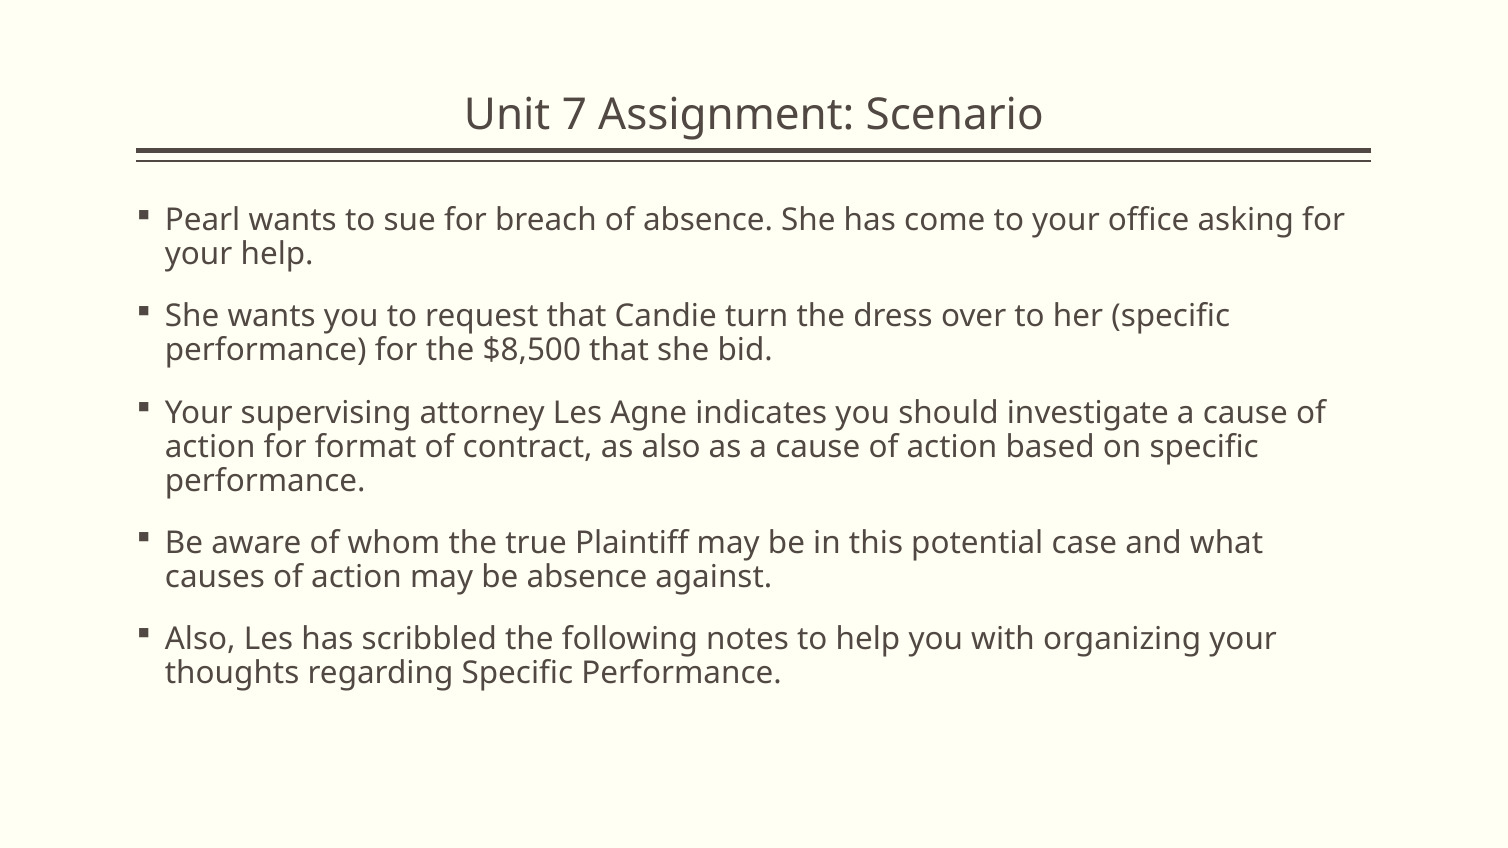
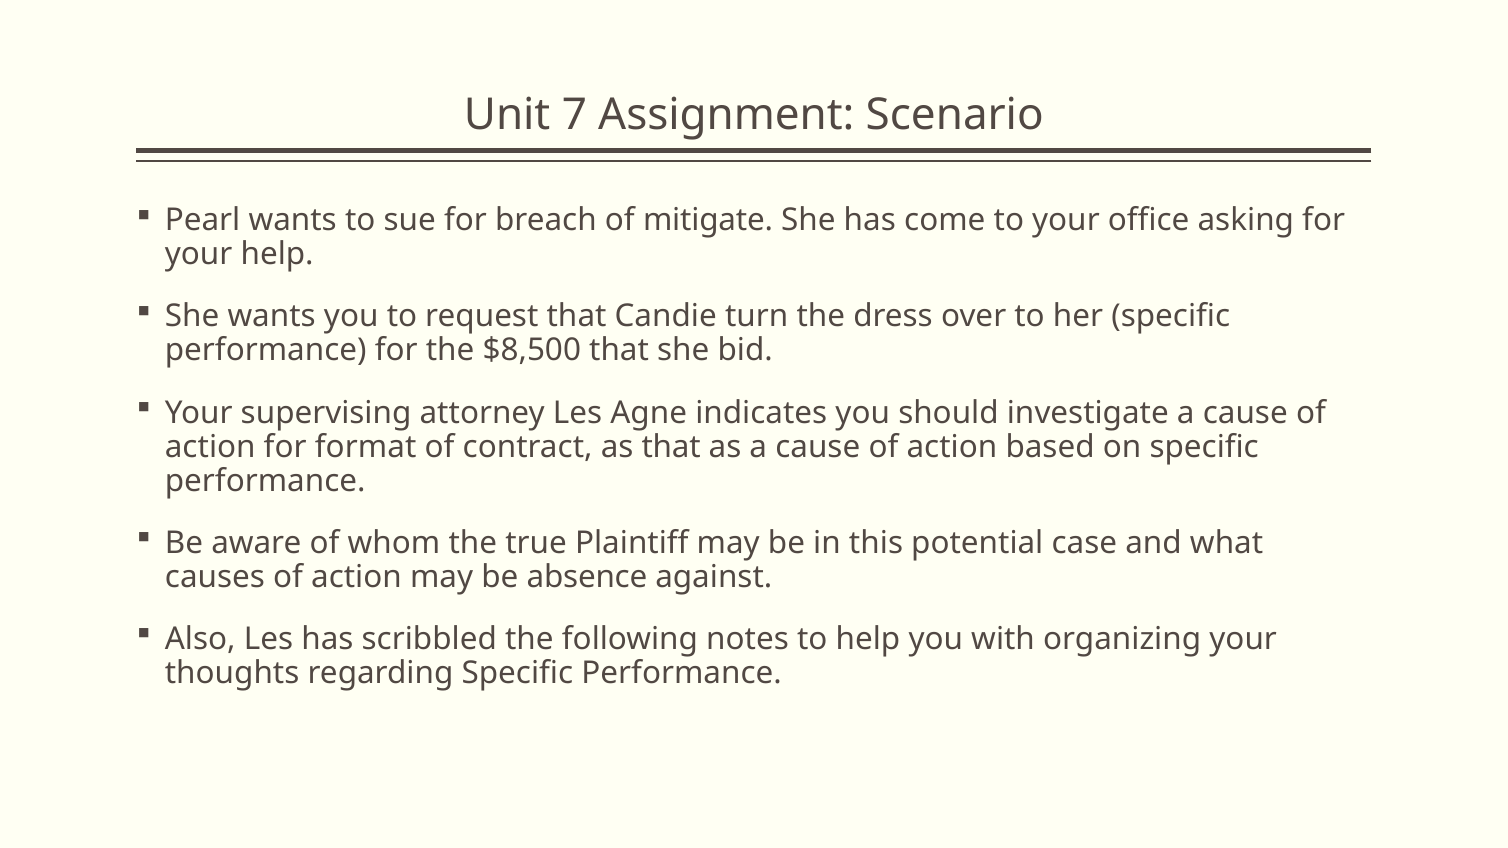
of absence: absence -> mitigate
as also: also -> that
